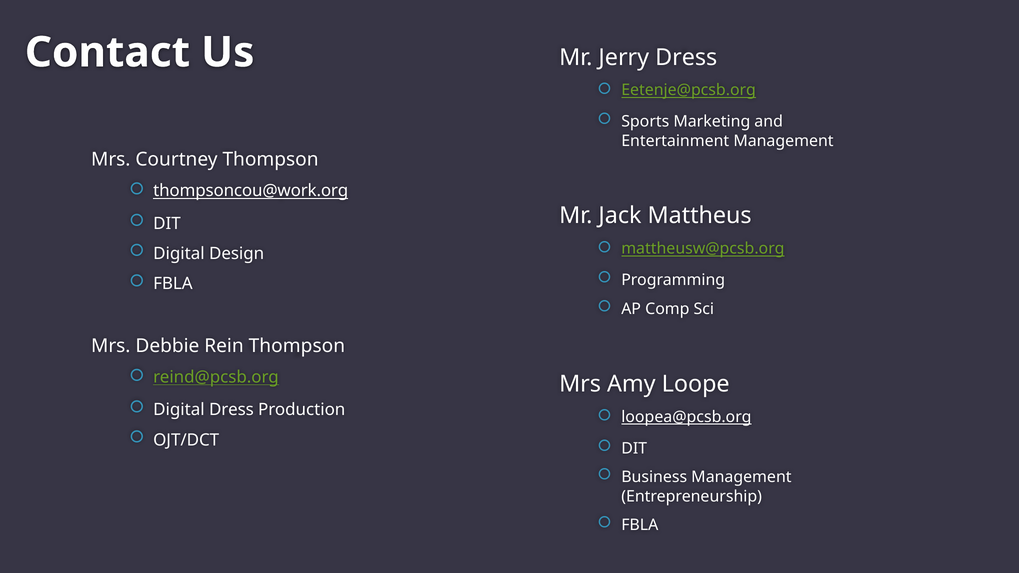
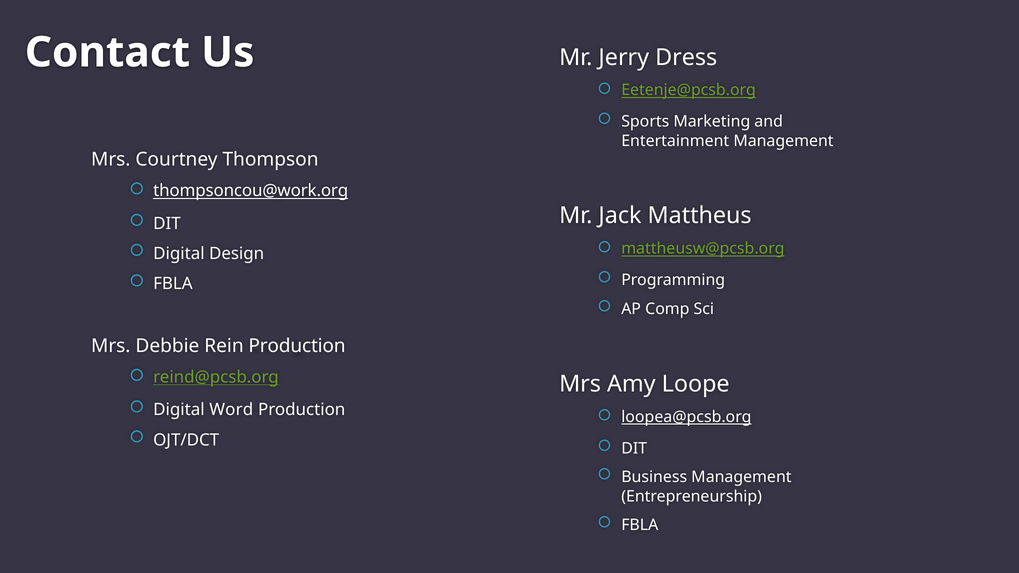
Rein Thompson: Thompson -> Production
Digital Dress: Dress -> Word
